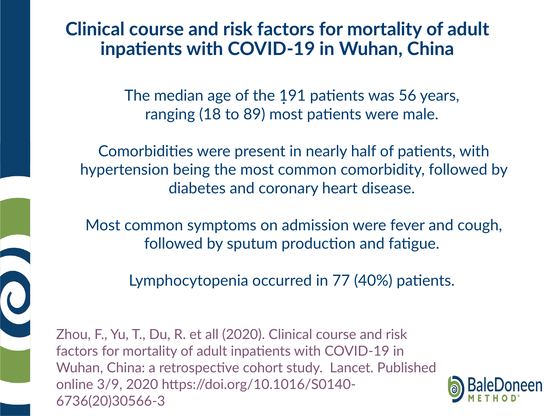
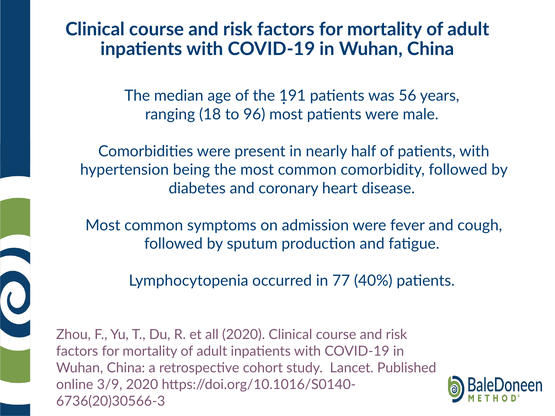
89: 89 -> 96
